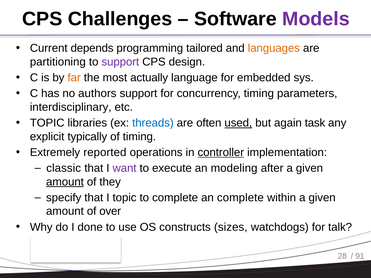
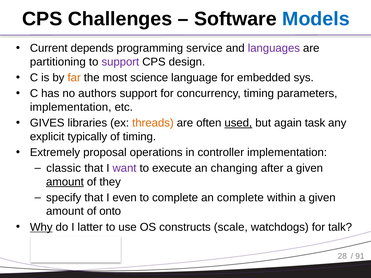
Models colour: purple -> blue
tailored: tailored -> service
languages colour: orange -> purple
actually: actually -> science
interdisciplinary at (71, 107): interdisciplinary -> implementation
TOPIC at (47, 123): TOPIC -> GIVES
threads colour: blue -> orange
reported: reported -> proposal
controller underline: present -> none
modeling: modeling -> changing
I topic: topic -> even
over: over -> onto
Why underline: none -> present
done: done -> latter
sizes: sizes -> scale
